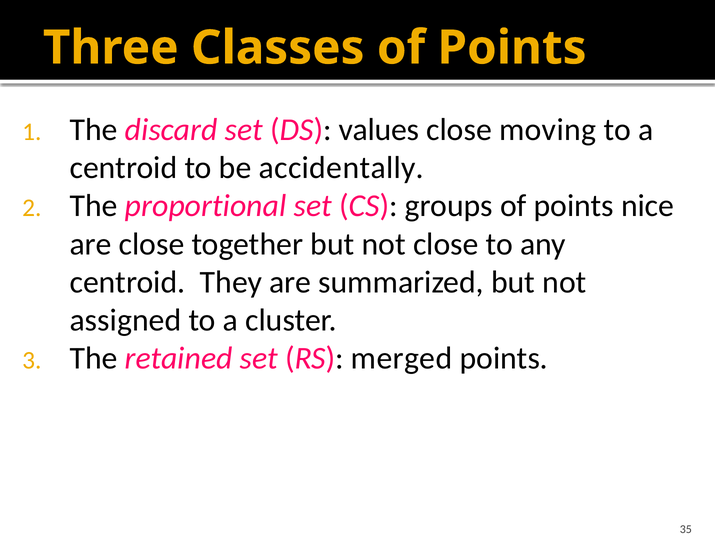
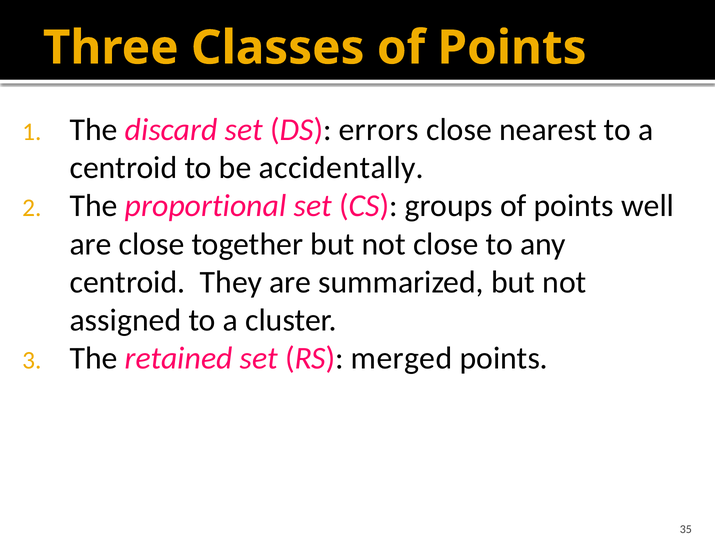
values: values -> errors
moving: moving -> nearest
nice: nice -> well
